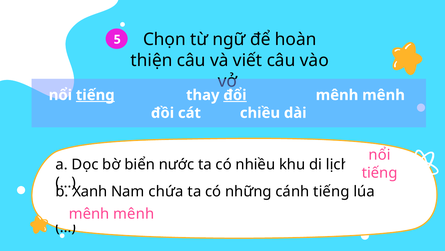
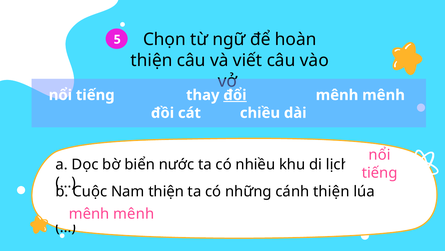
tiếng at (95, 95) underline: present -> none
Xanh: Xanh -> Cuộc
Nam chứa: chứa -> thiện
cánh tiếng: tiếng -> thiện
